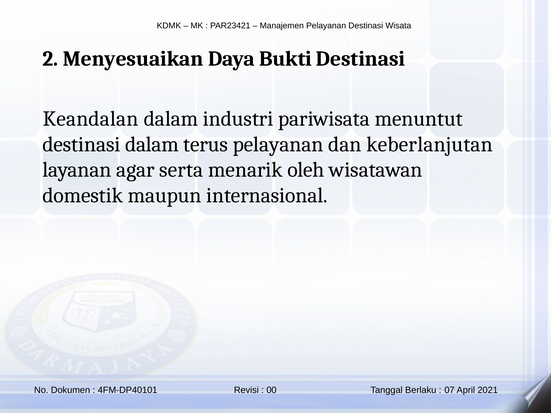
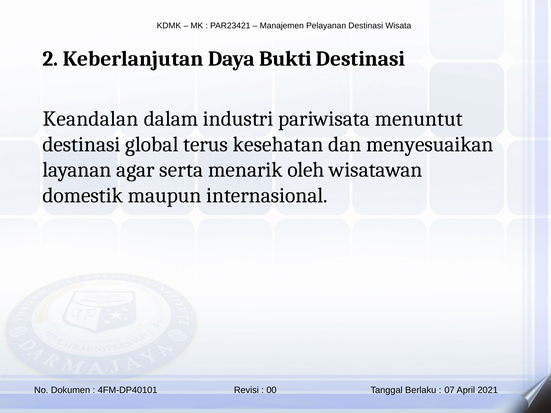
Menyesuaikan: Menyesuaikan -> Keberlanjutan
destinasi dalam: dalam -> global
terus pelayanan: pelayanan -> kesehatan
keberlanjutan: keberlanjutan -> menyesuaikan
